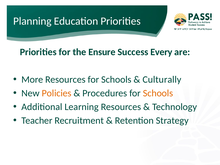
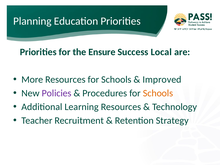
Every: Every -> Local
Culturally: Culturally -> Improved
Policies colour: orange -> purple
